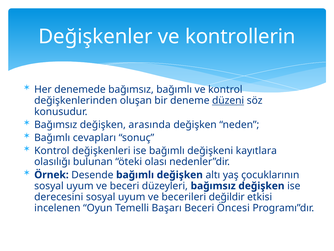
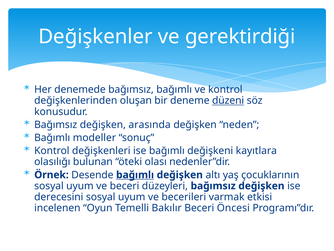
kontrollerin: kontrollerin -> gerektirdiği
cevapları: cevapları -> modeller
bağımlı at (135, 175) underline: none -> present
değildir: değildir -> varmak
Başarı: Başarı -> Bakılır
